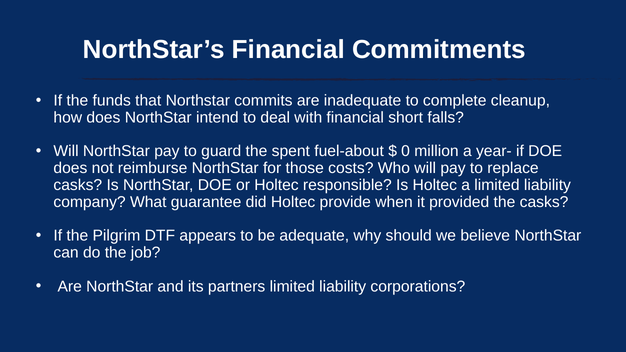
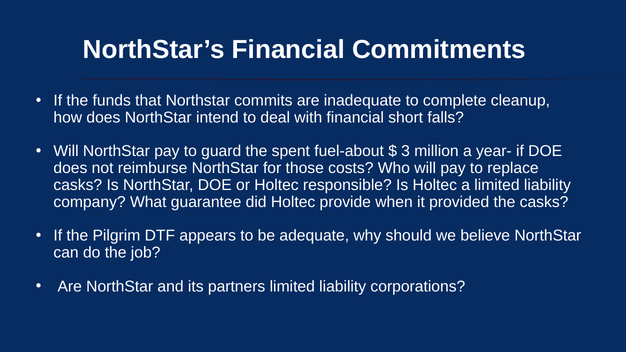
0: 0 -> 3
